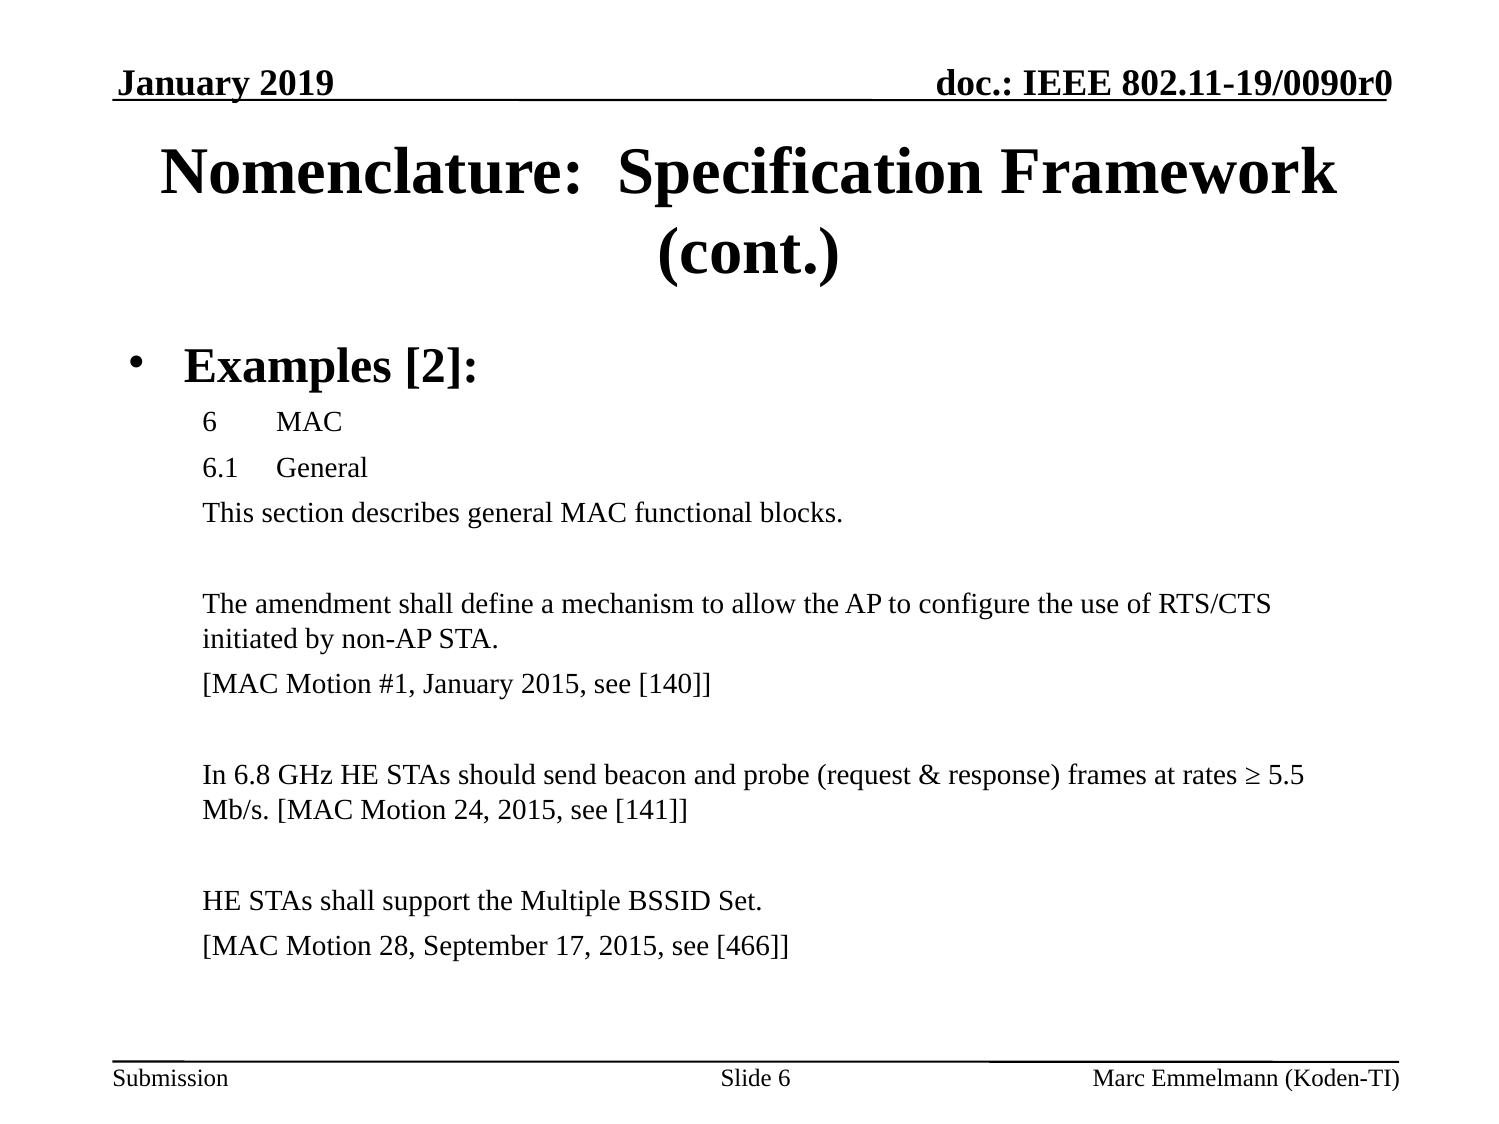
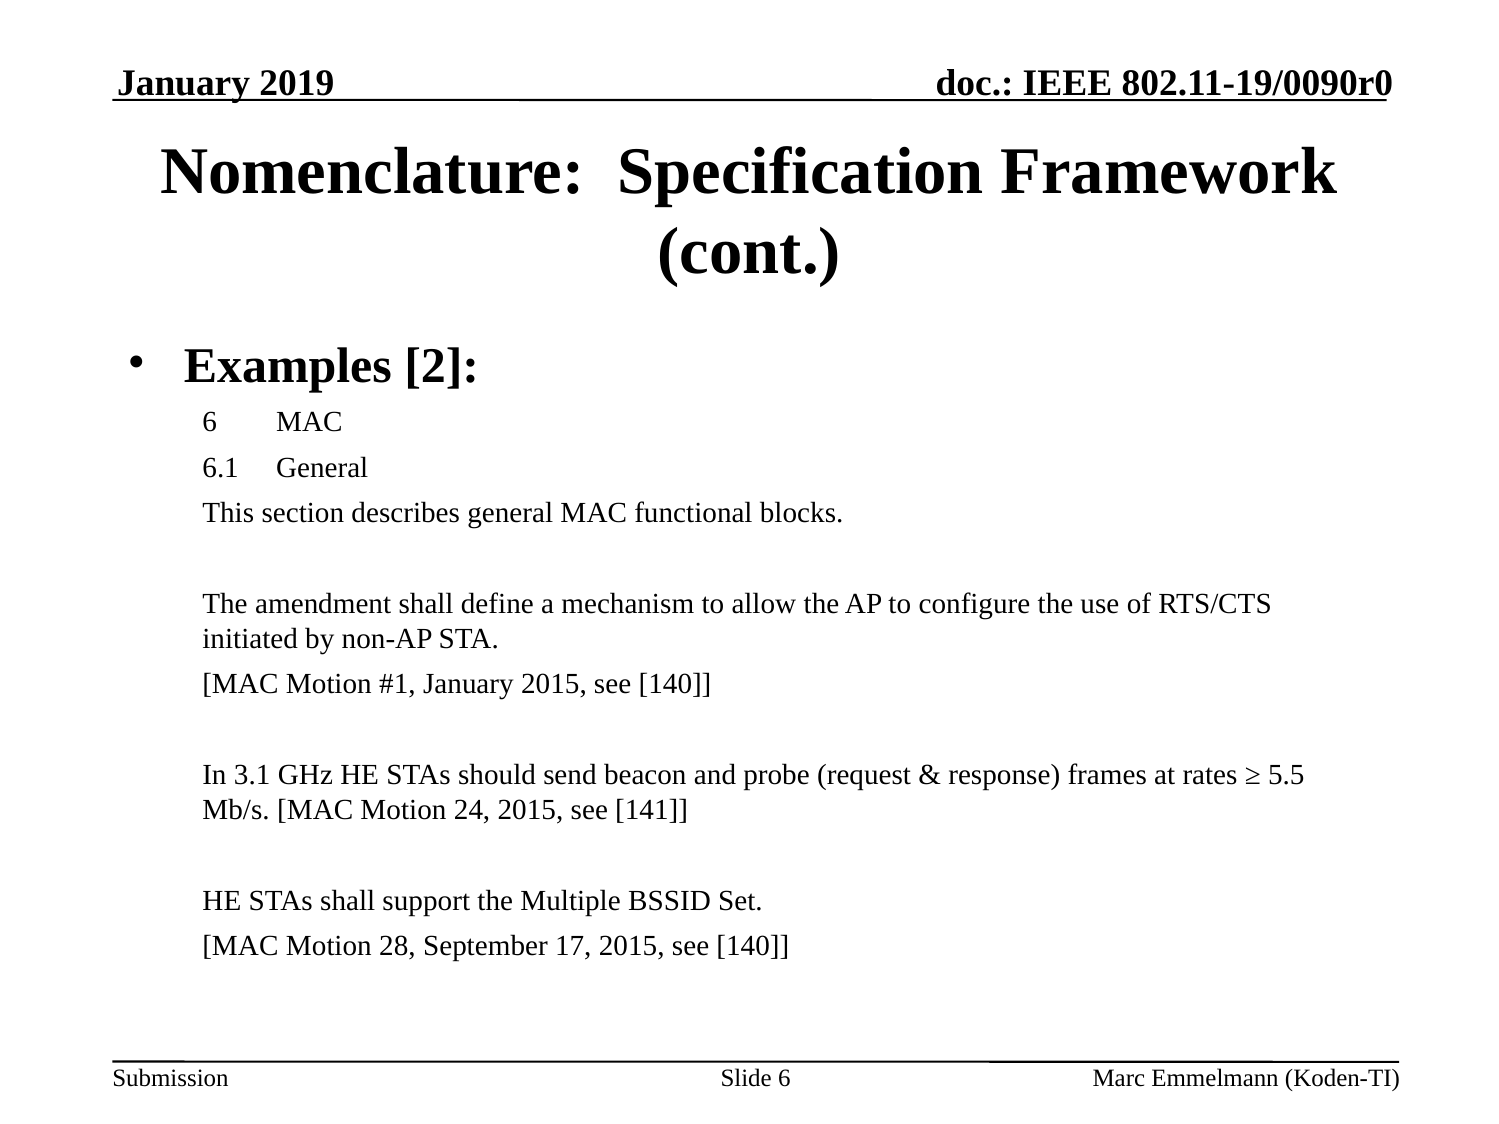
6.8: 6.8 -> 3.1
17 2015 see 466: 466 -> 140
